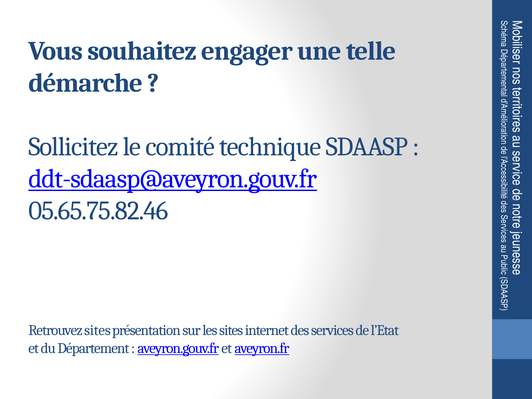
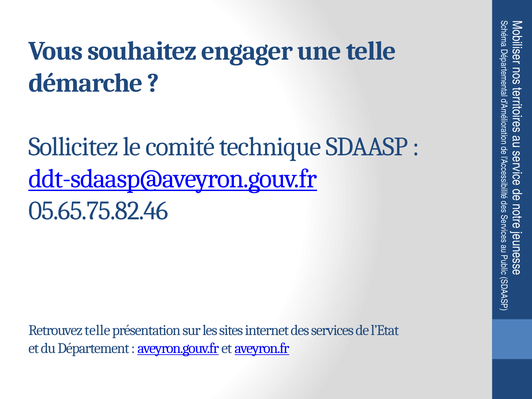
Retrouvez sites: sites -> telle
